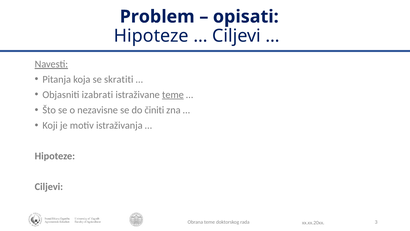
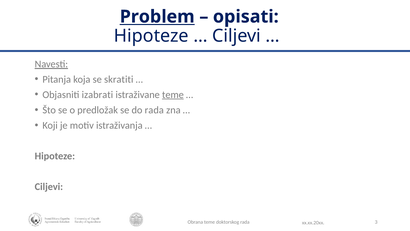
Problem underline: none -> present
nezavisne: nezavisne -> predložak
do činiti: činiti -> rada
